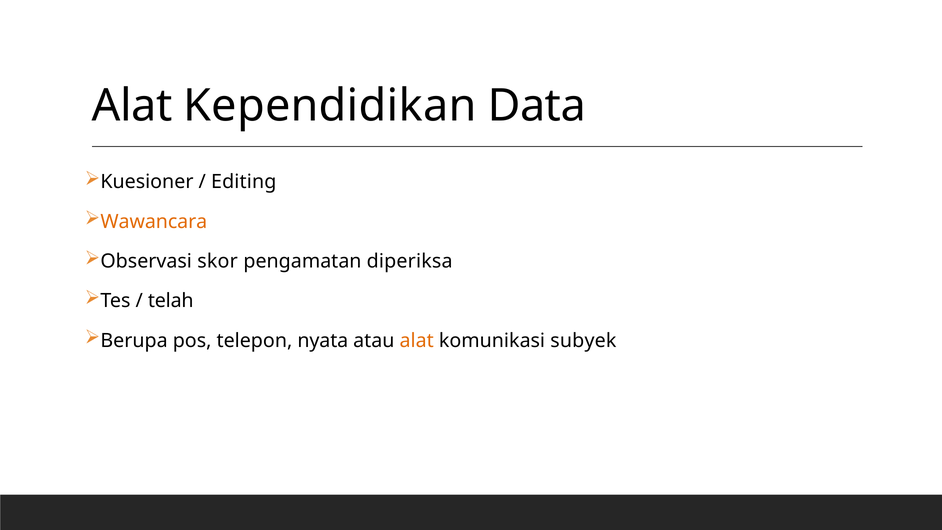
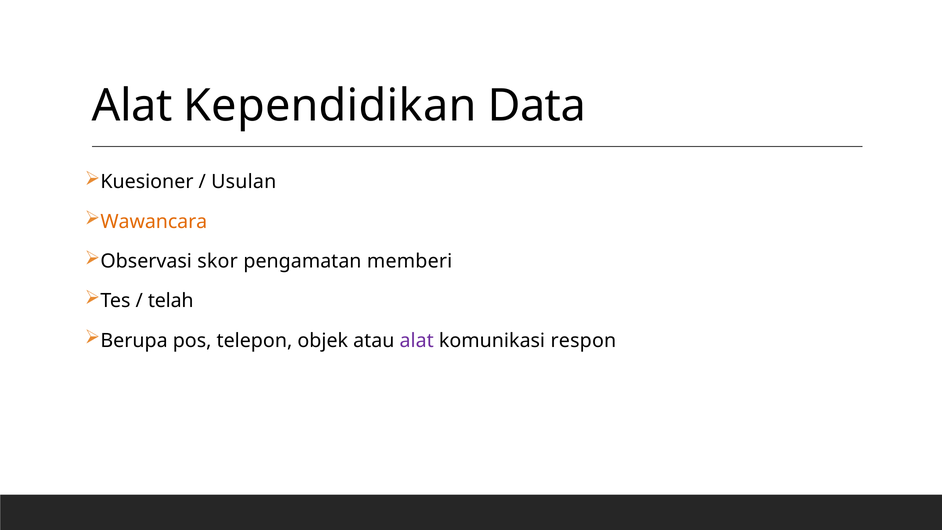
Editing: Editing -> Usulan
diperiksa: diperiksa -> memberi
nyata: nyata -> objek
alat at (417, 340) colour: orange -> purple
subyek: subyek -> respon
